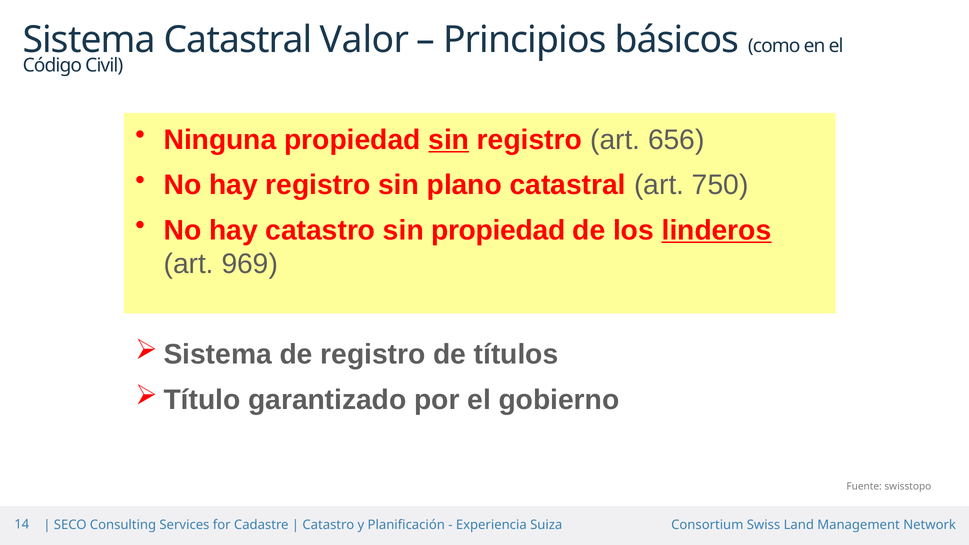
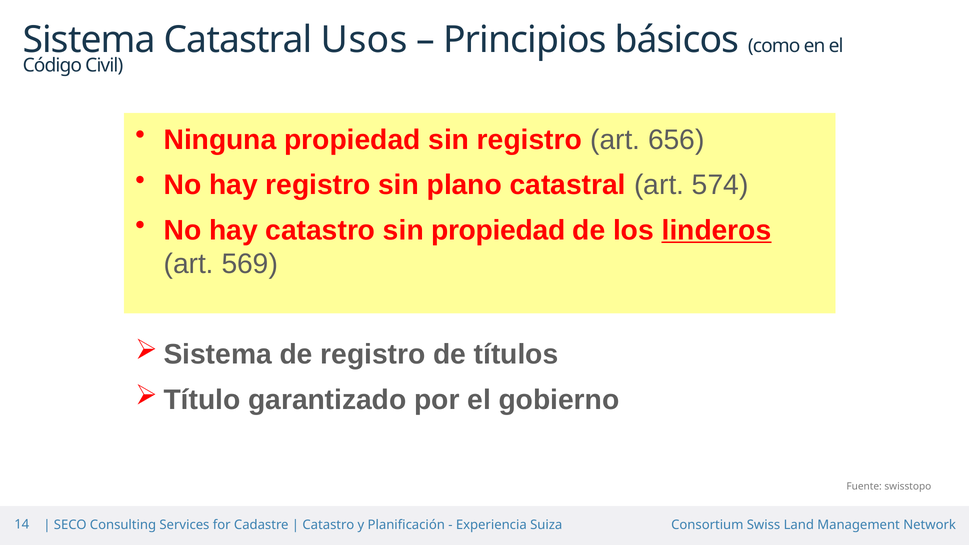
Valor: Valor -> Usos
sin at (449, 140) underline: present -> none
750: 750 -> 574
969: 969 -> 569
